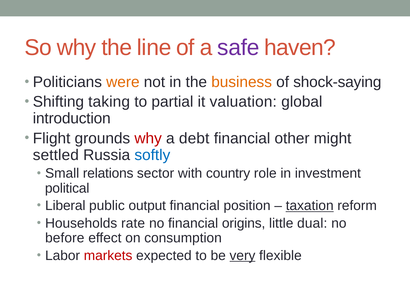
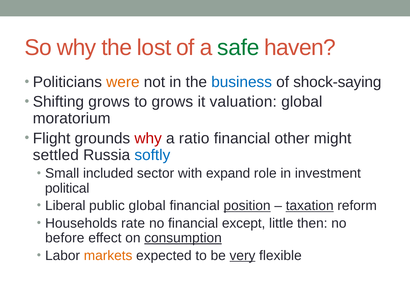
line: line -> lost
safe colour: purple -> green
business colour: orange -> blue
Shifting taking: taking -> grows
to partial: partial -> grows
introduction: introduction -> moratorium
debt: debt -> ratio
relations: relations -> included
country: country -> expand
public output: output -> global
position underline: none -> present
origins: origins -> except
dual: dual -> then
consumption underline: none -> present
markets colour: red -> orange
